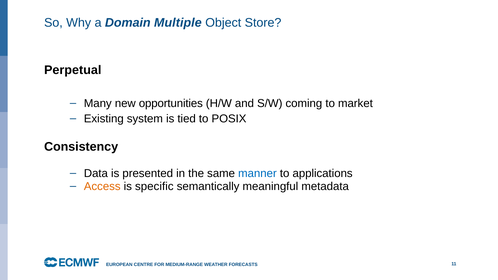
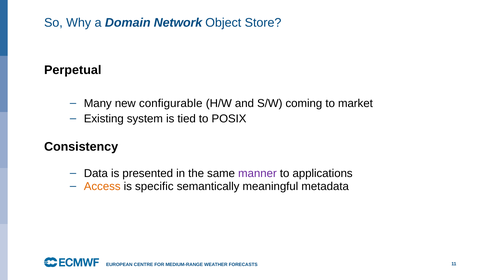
Multiple: Multiple -> Network
opportunities: opportunities -> configurable
manner colour: blue -> purple
